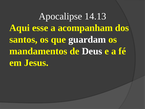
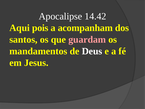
14.13: 14.13 -> 14.42
esse: esse -> pois
guardam colour: white -> pink
